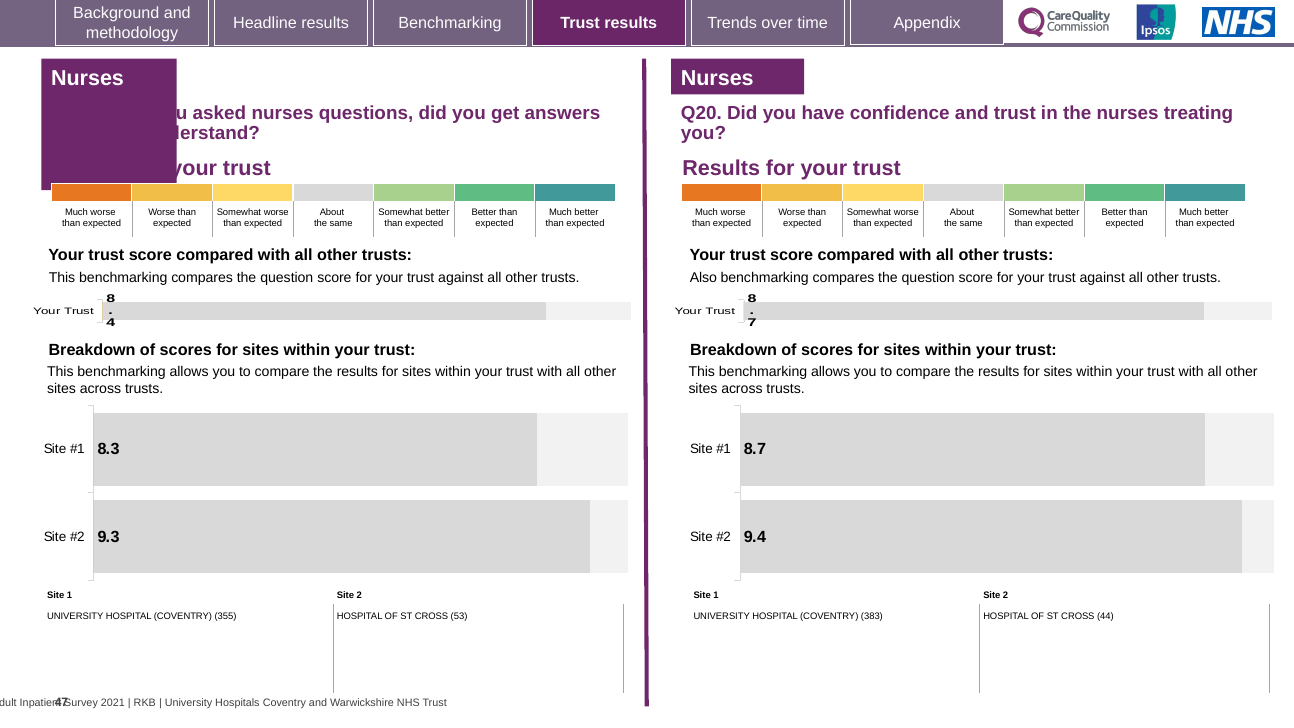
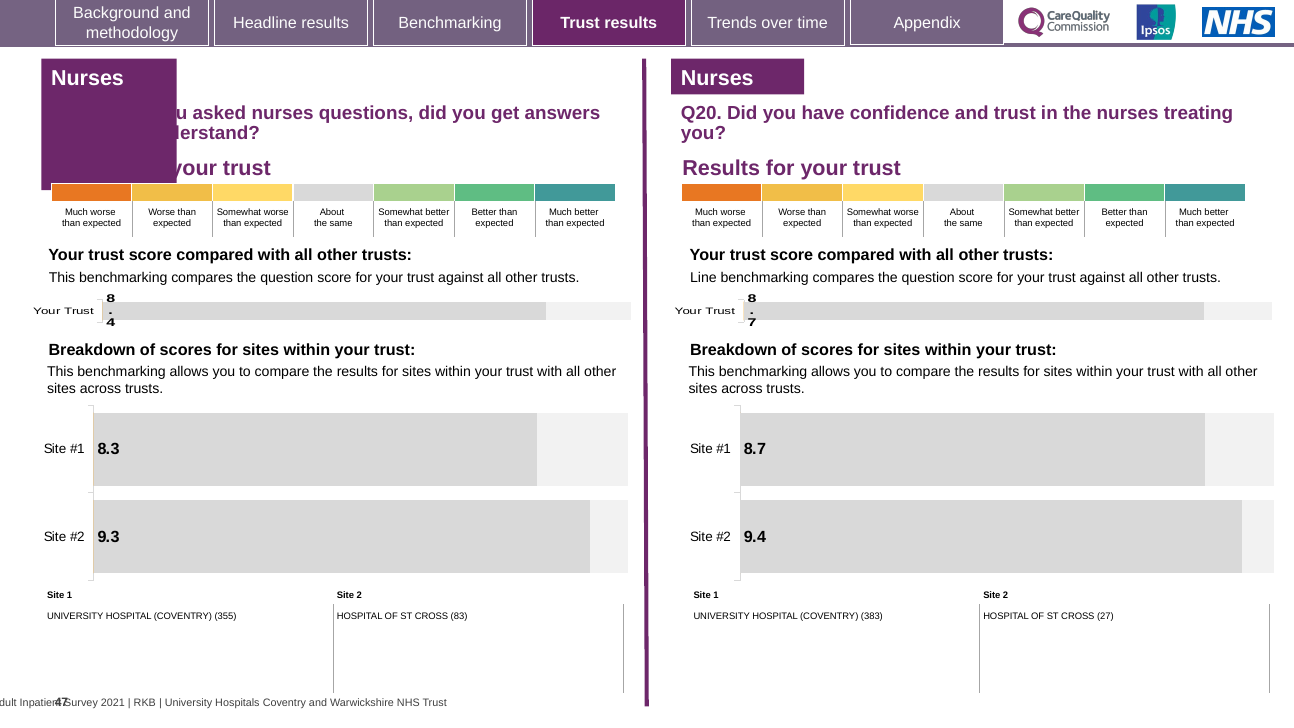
Also: Also -> Line
53: 53 -> 83
44: 44 -> 27
